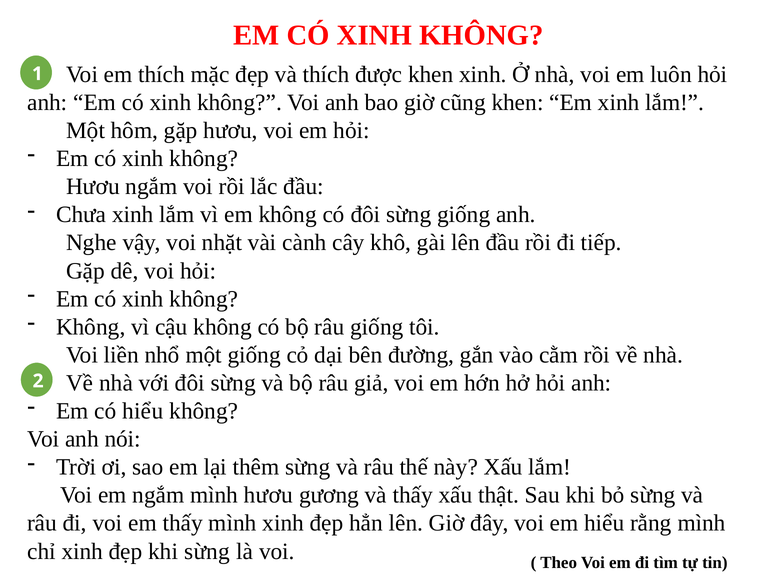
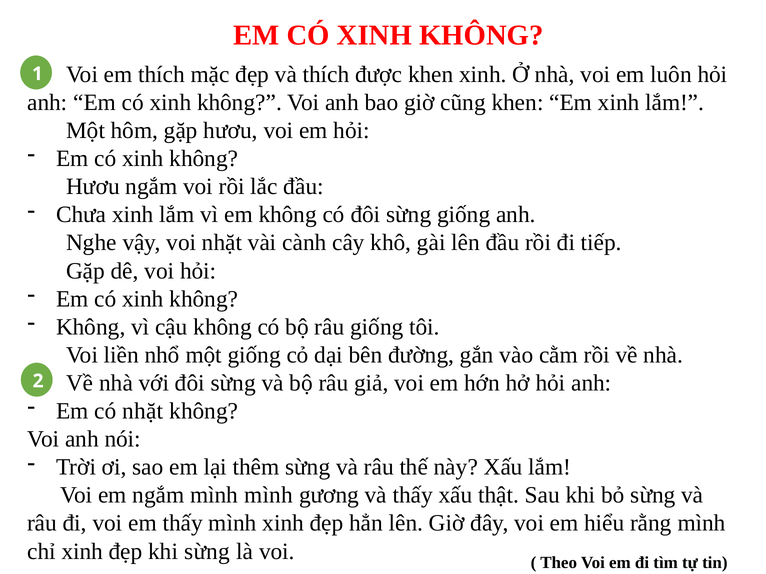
có hiểu: hiểu -> nhặt
mình hươu: hươu -> mình
